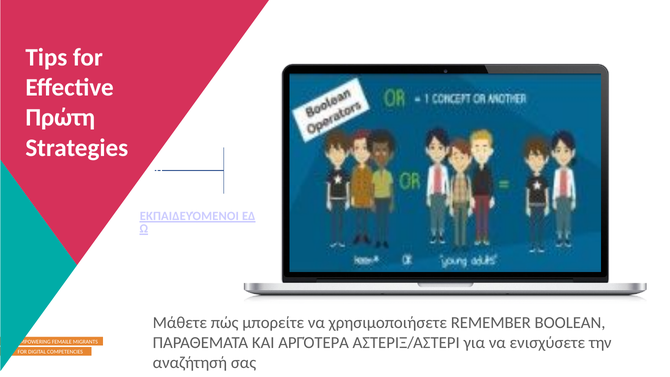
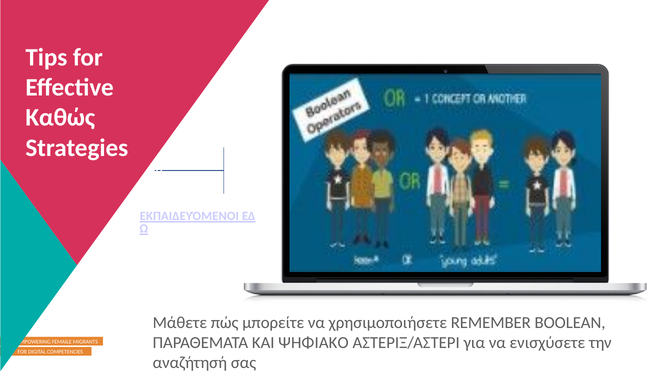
Πρώτη: Πρώτη -> Καθώς
ΑΡΓΌΤΕΡΑ: ΑΡΓΌΤΕΡΑ -> ΨΗΦΙΑΚΟ
